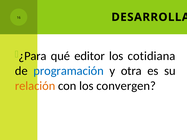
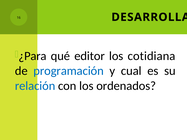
otra: otra -> cual
relación colour: orange -> blue
convergen: convergen -> ordenados
